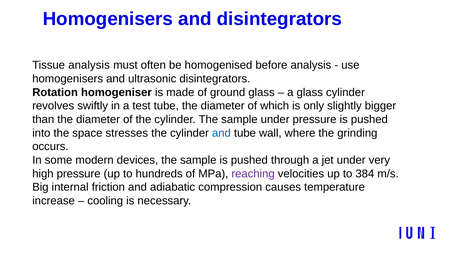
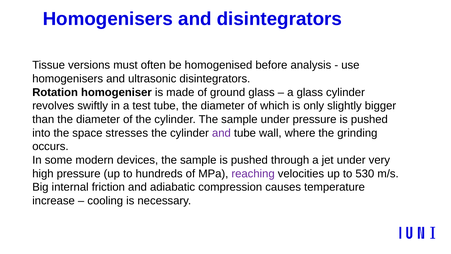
Tissue analysis: analysis -> versions
and at (221, 133) colour: blue -> purple
384: 384 -> 530
